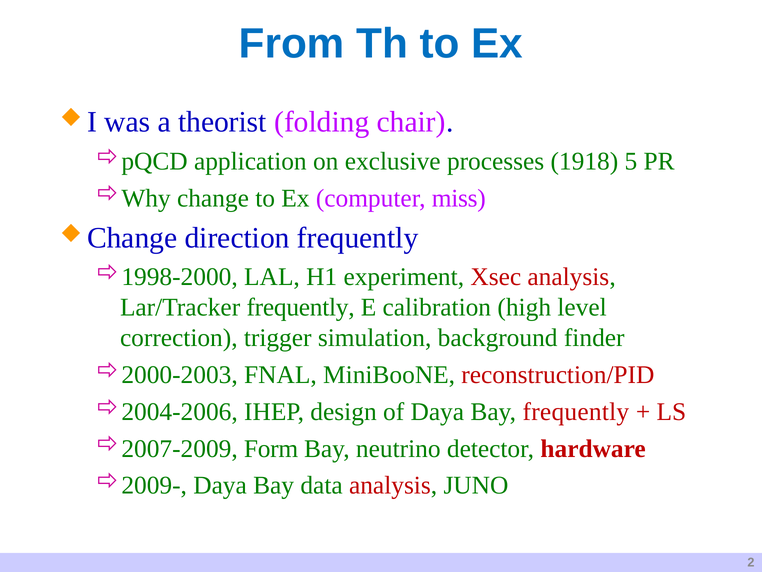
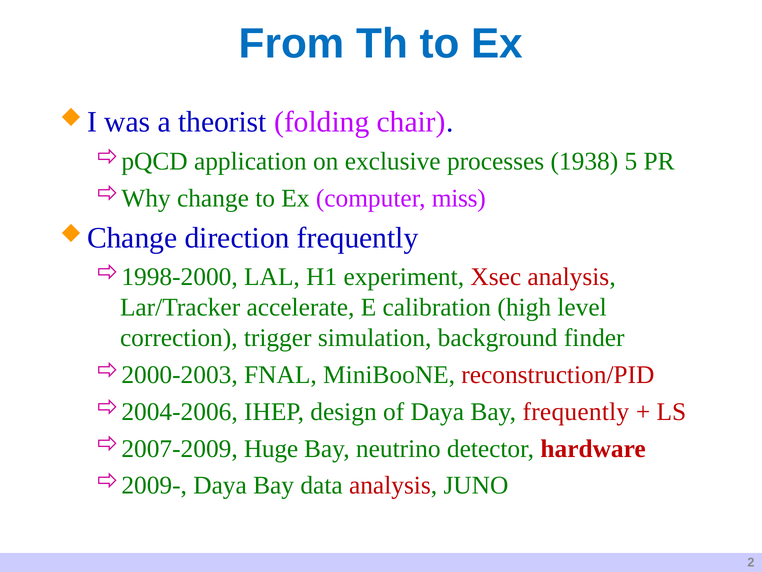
1918: 1918 -> 1938
Lar/Tracker frequently: frequently -> accelerate
Form: Form -> Huge
